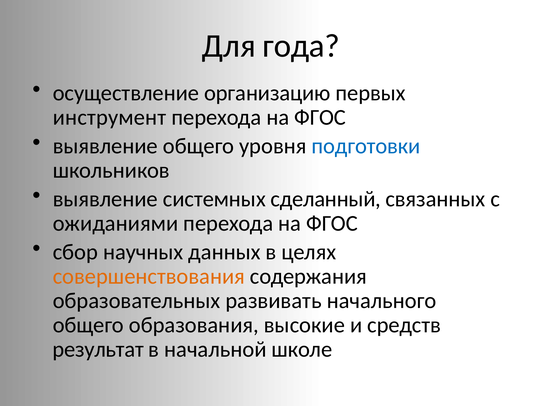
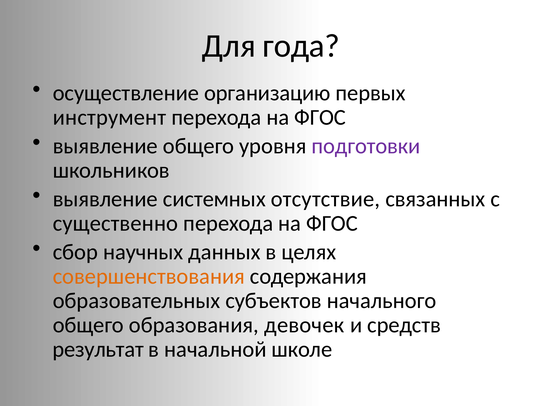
подготовки colour: blue -> purple
сделанный: сделанный -> отсутствие
ожиданиями: ожиданиями -> существенно
развивать: развивать -> субъектов
высокие: высокие -> девочек
